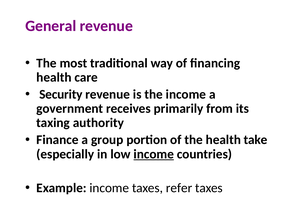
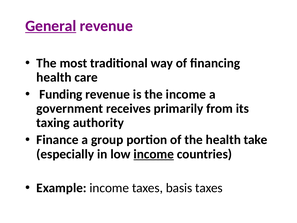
General underline: none -> present
Security: Security -> Funding
refer: refer -> basis
